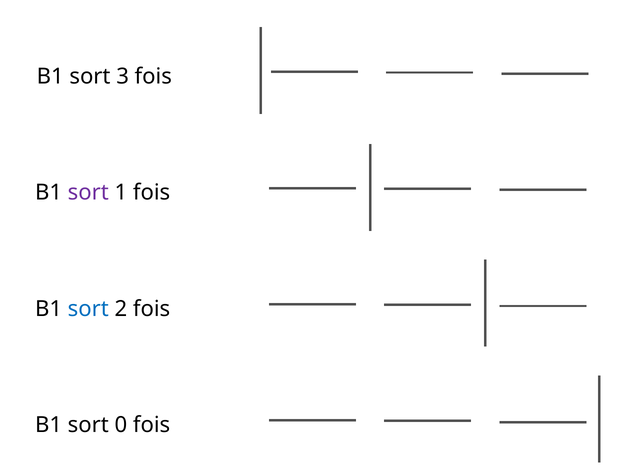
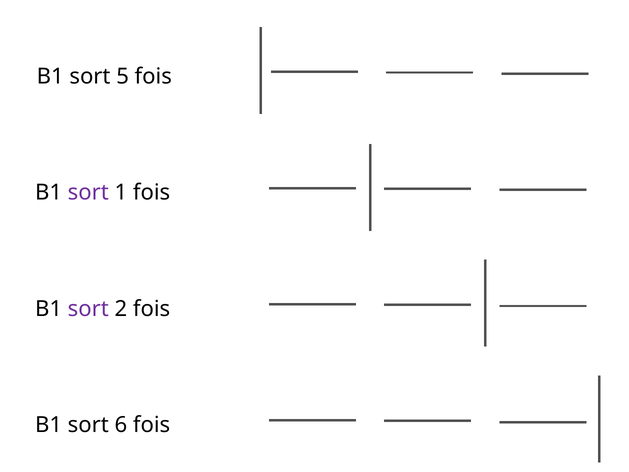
3: 3 -> 5
sort at (88, 309) colour: blue -> purple
0: 0 -> 6
